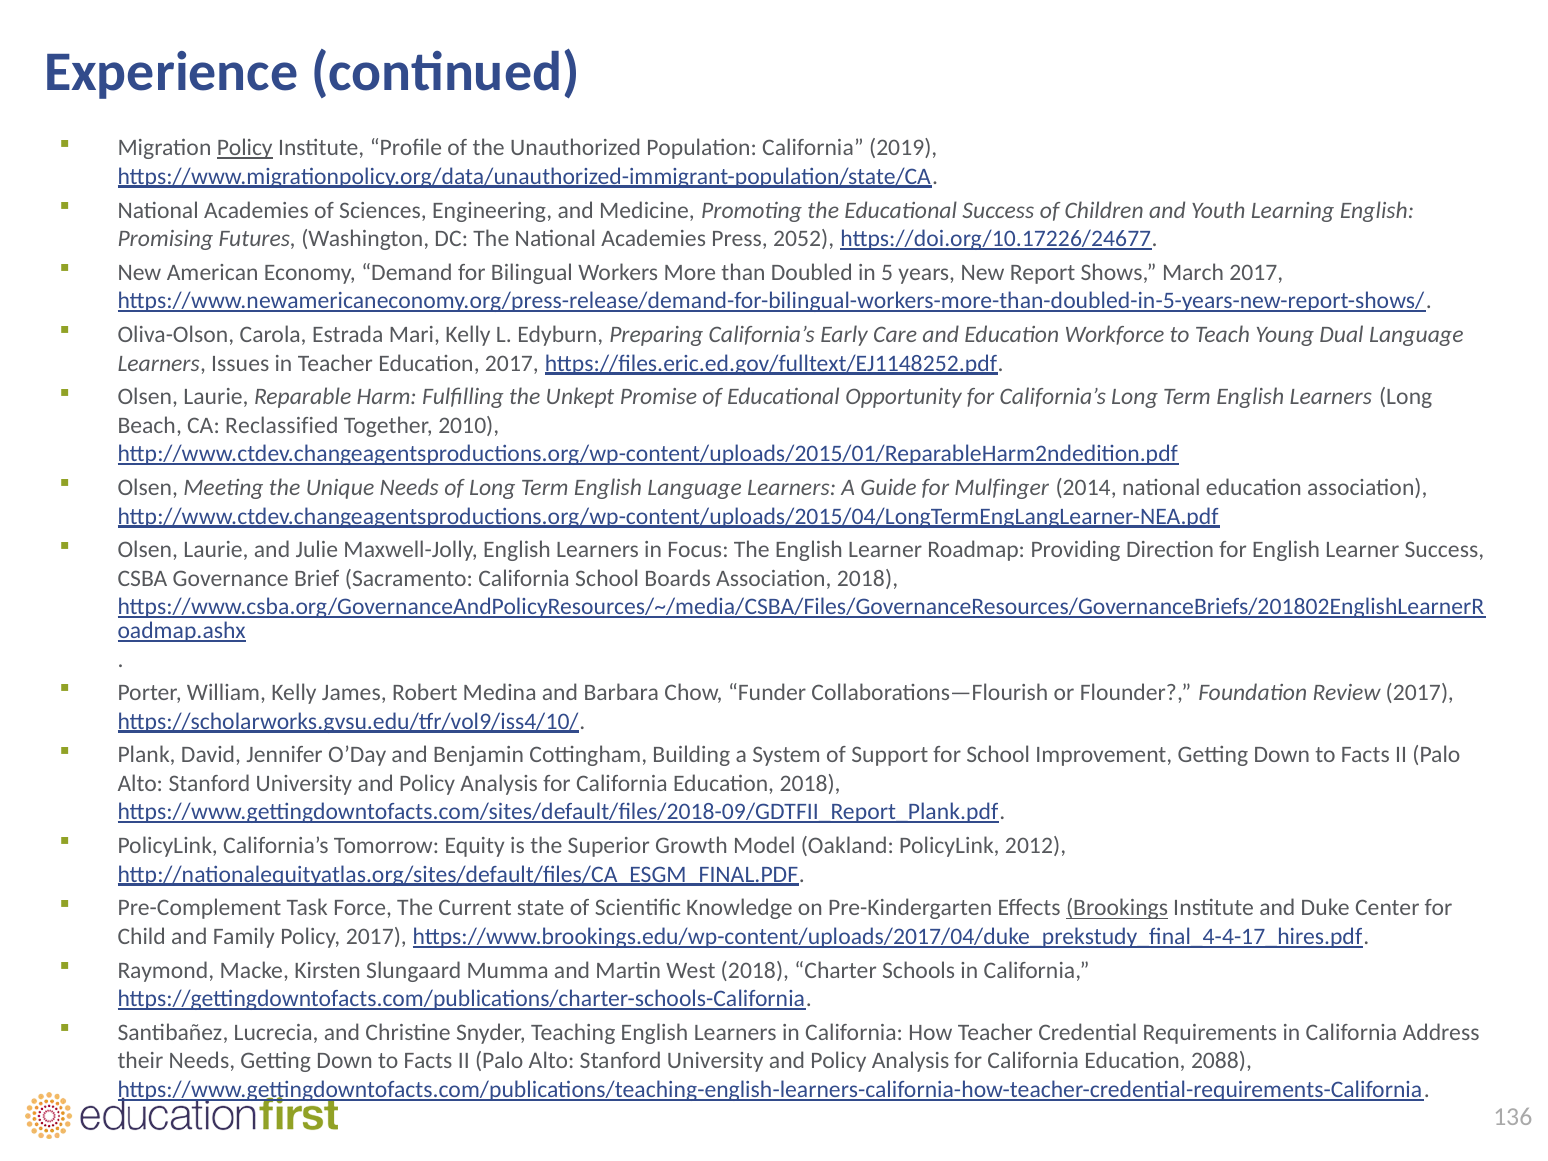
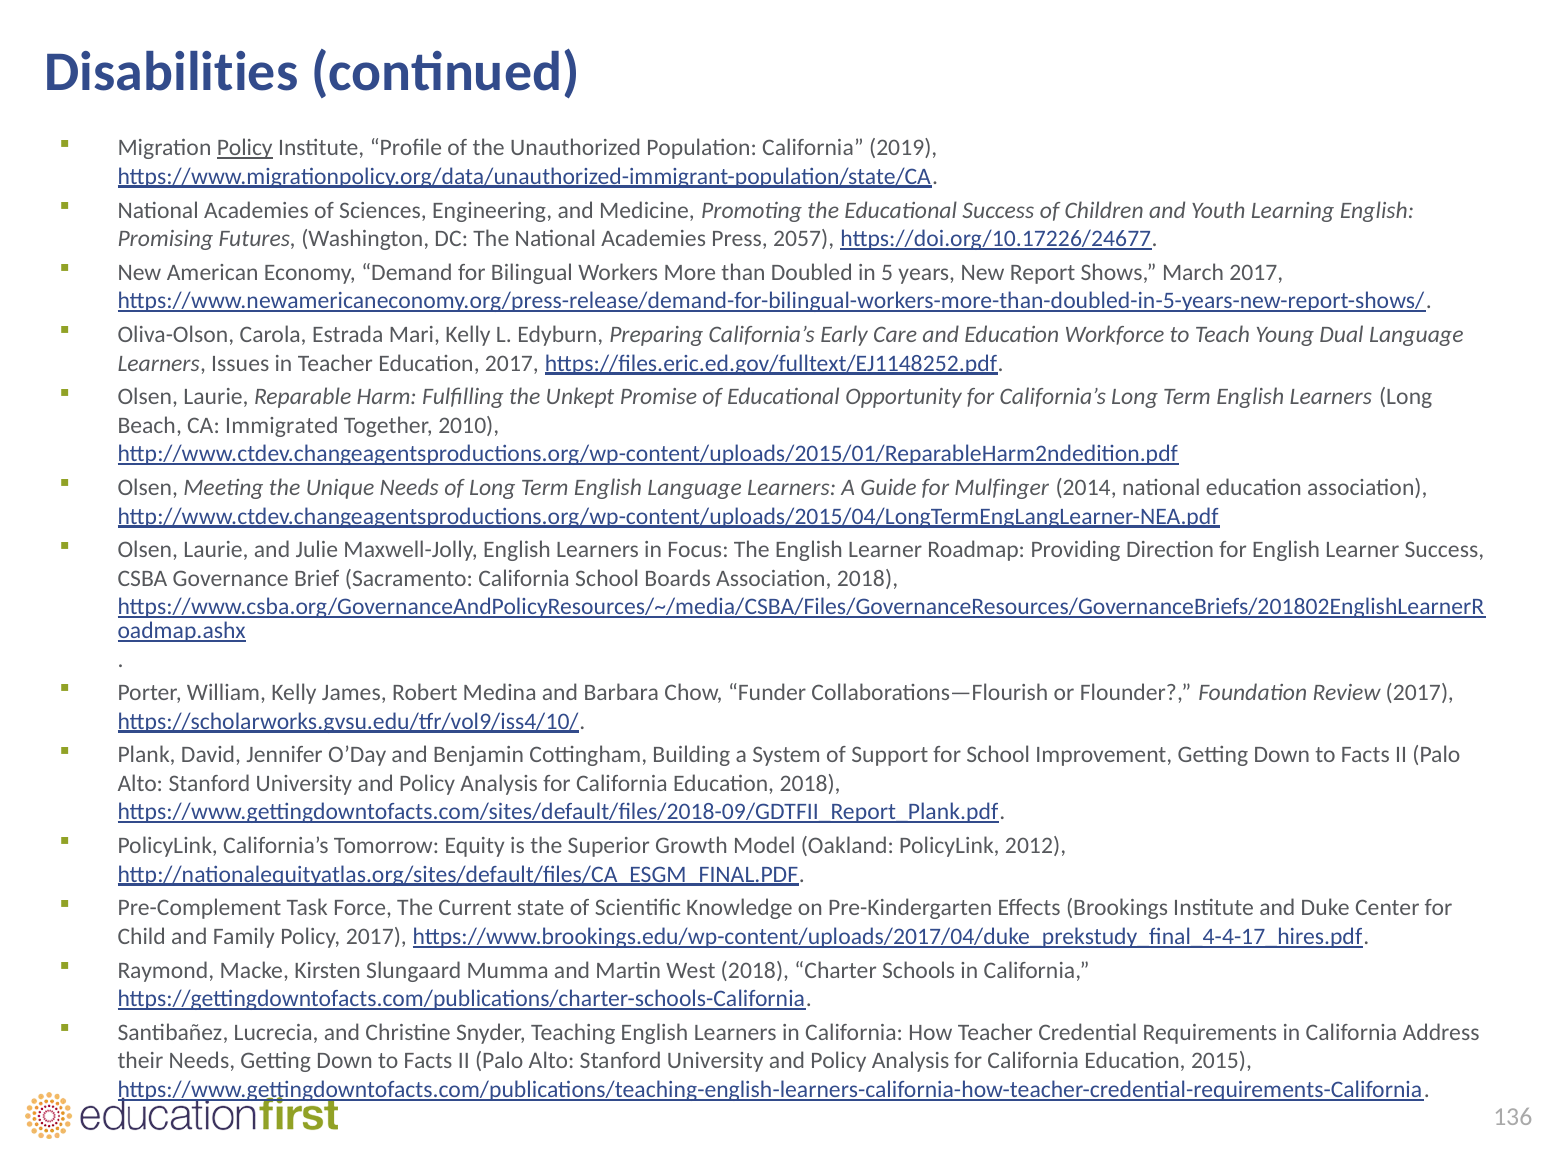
Experience: Experience -> Disabilities
2052: 2052 -> 2057
Reclassified: Reclassified -> Immigrated
Brookings underline: present -> none
2088: 2088 -> 2015
